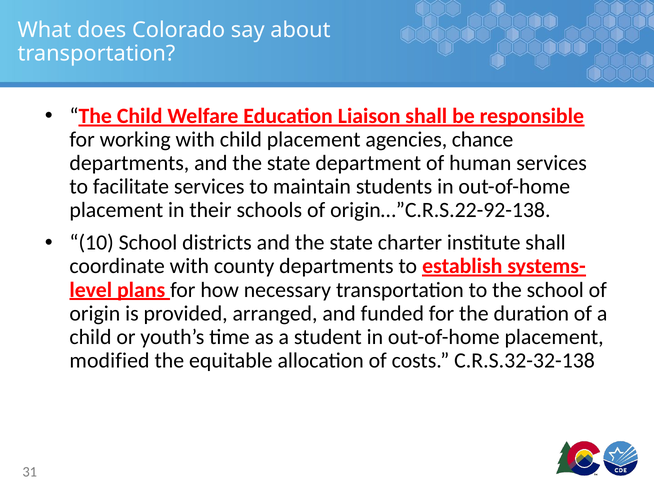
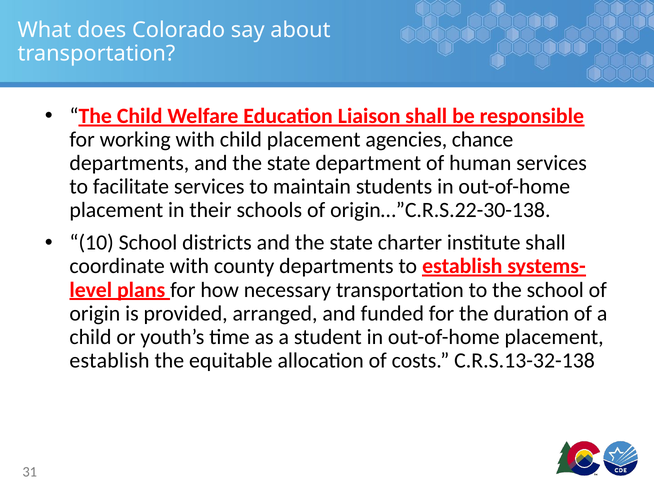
origin…”C.R.S.22-92-138: origin…”C.R.S.22-92-138 -> origin…”C.R.S.22-30-138
modified at (110, 361): modified -> establish
C.R.S.32-32-138: C.R.S.32-32-138 -> C.R.S.13-32-138
